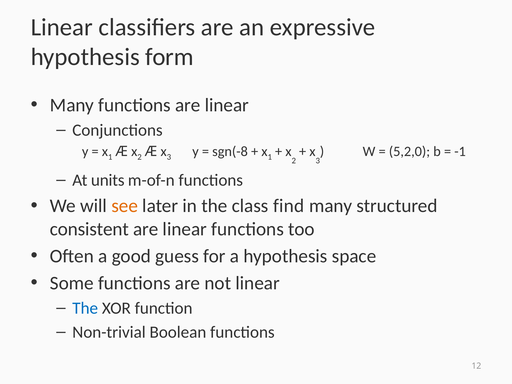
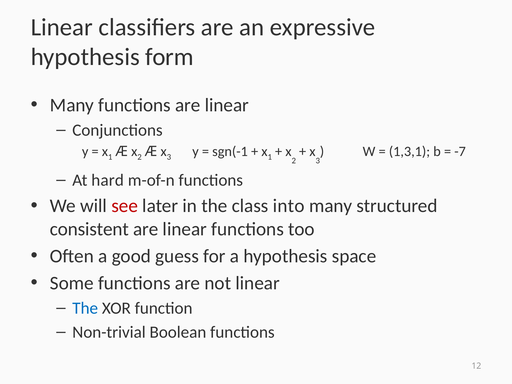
sgn(-8: sgn(-8 -> sgn(-1
5,2,0: 5,2,0 -> 1,3,1
-1: -1 -> -7
units: units -> hard
see colour: orange -> red
find: find -> into
